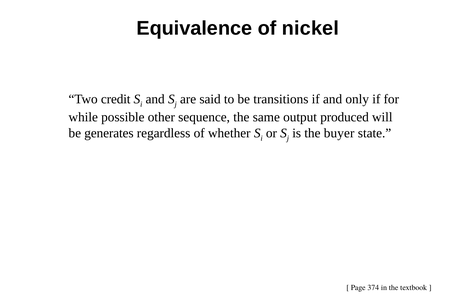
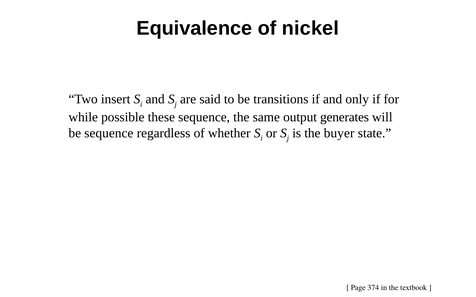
credit: credit -> insert
other: other -> these
produced: produced -> generates
be generates: generates -> sequence
